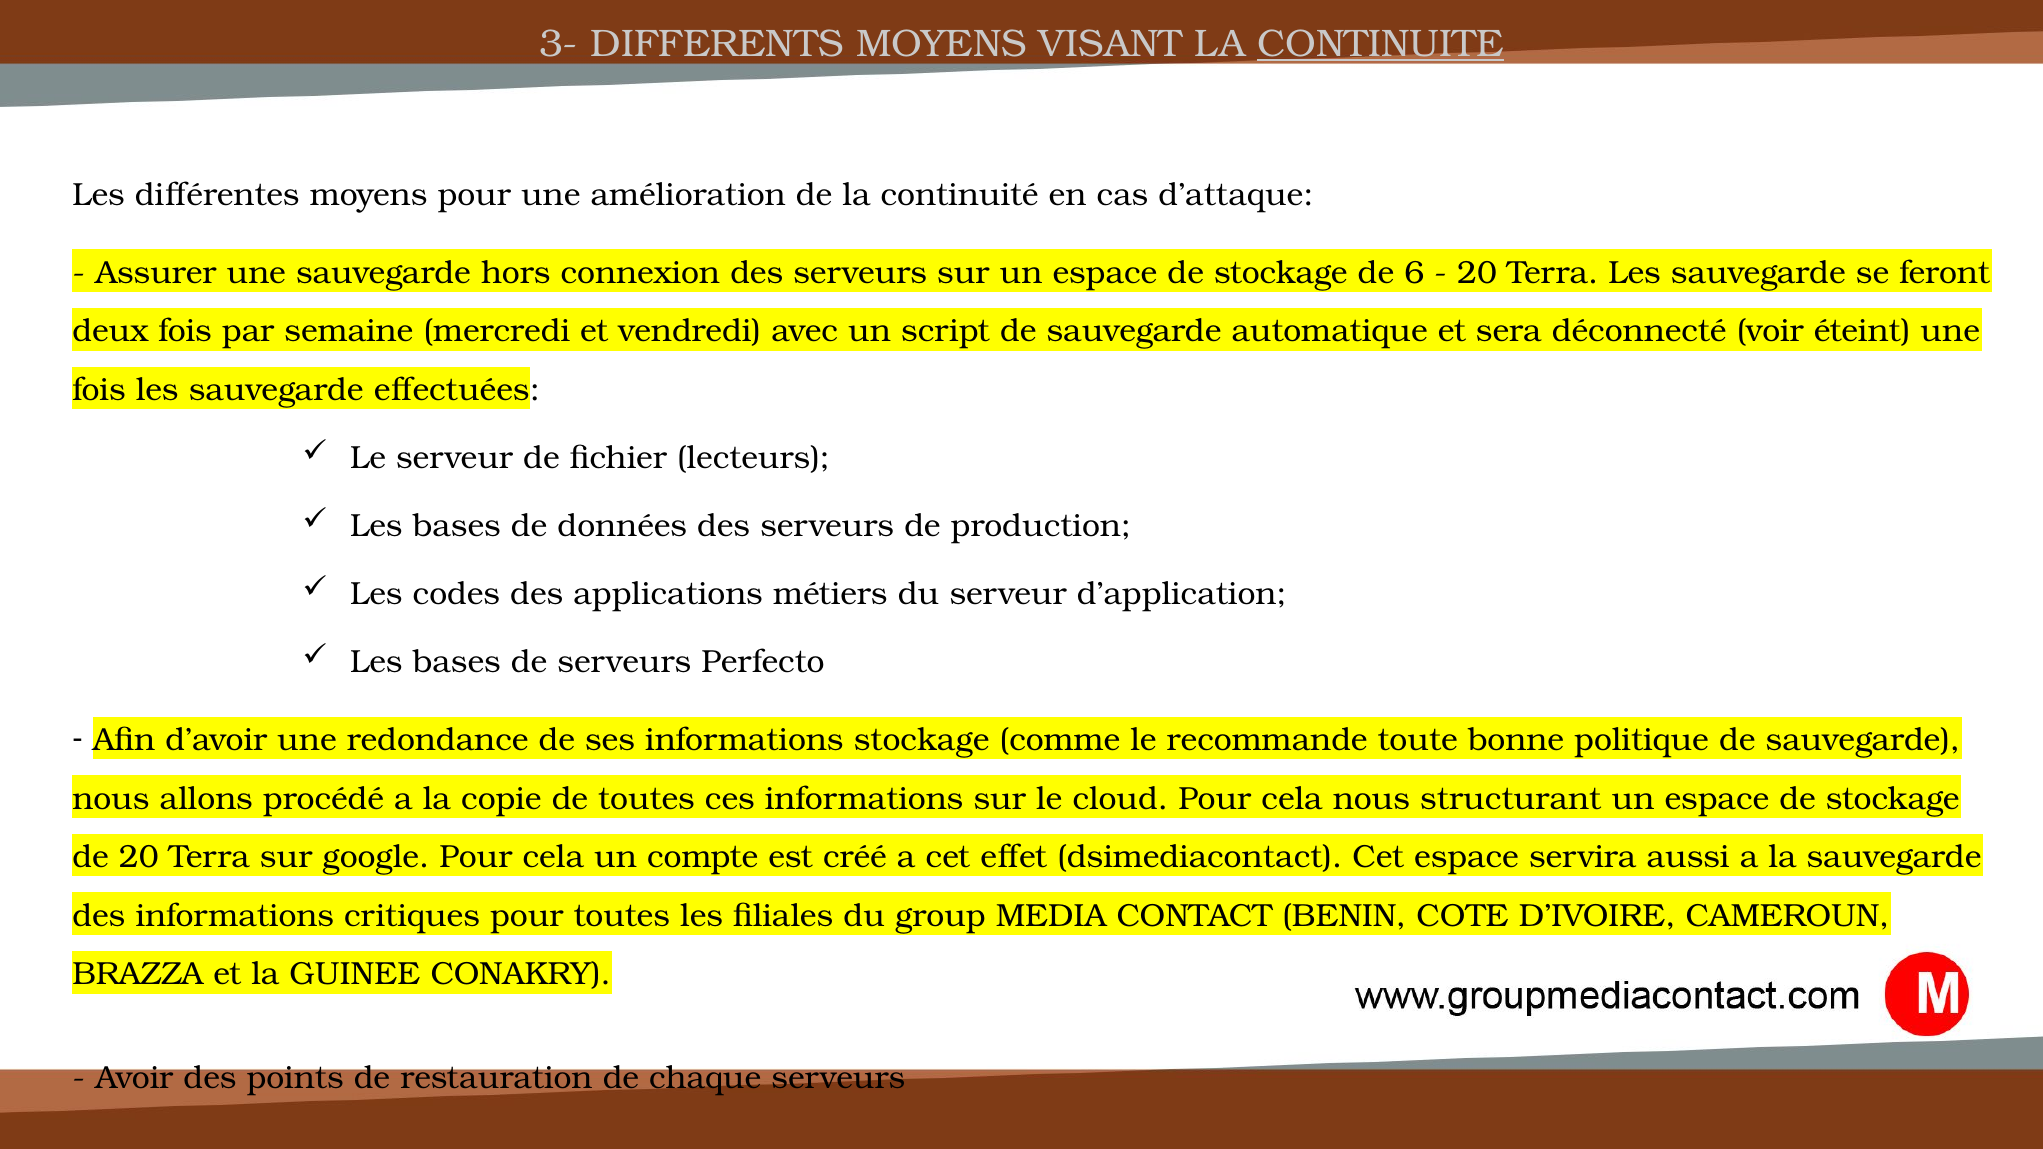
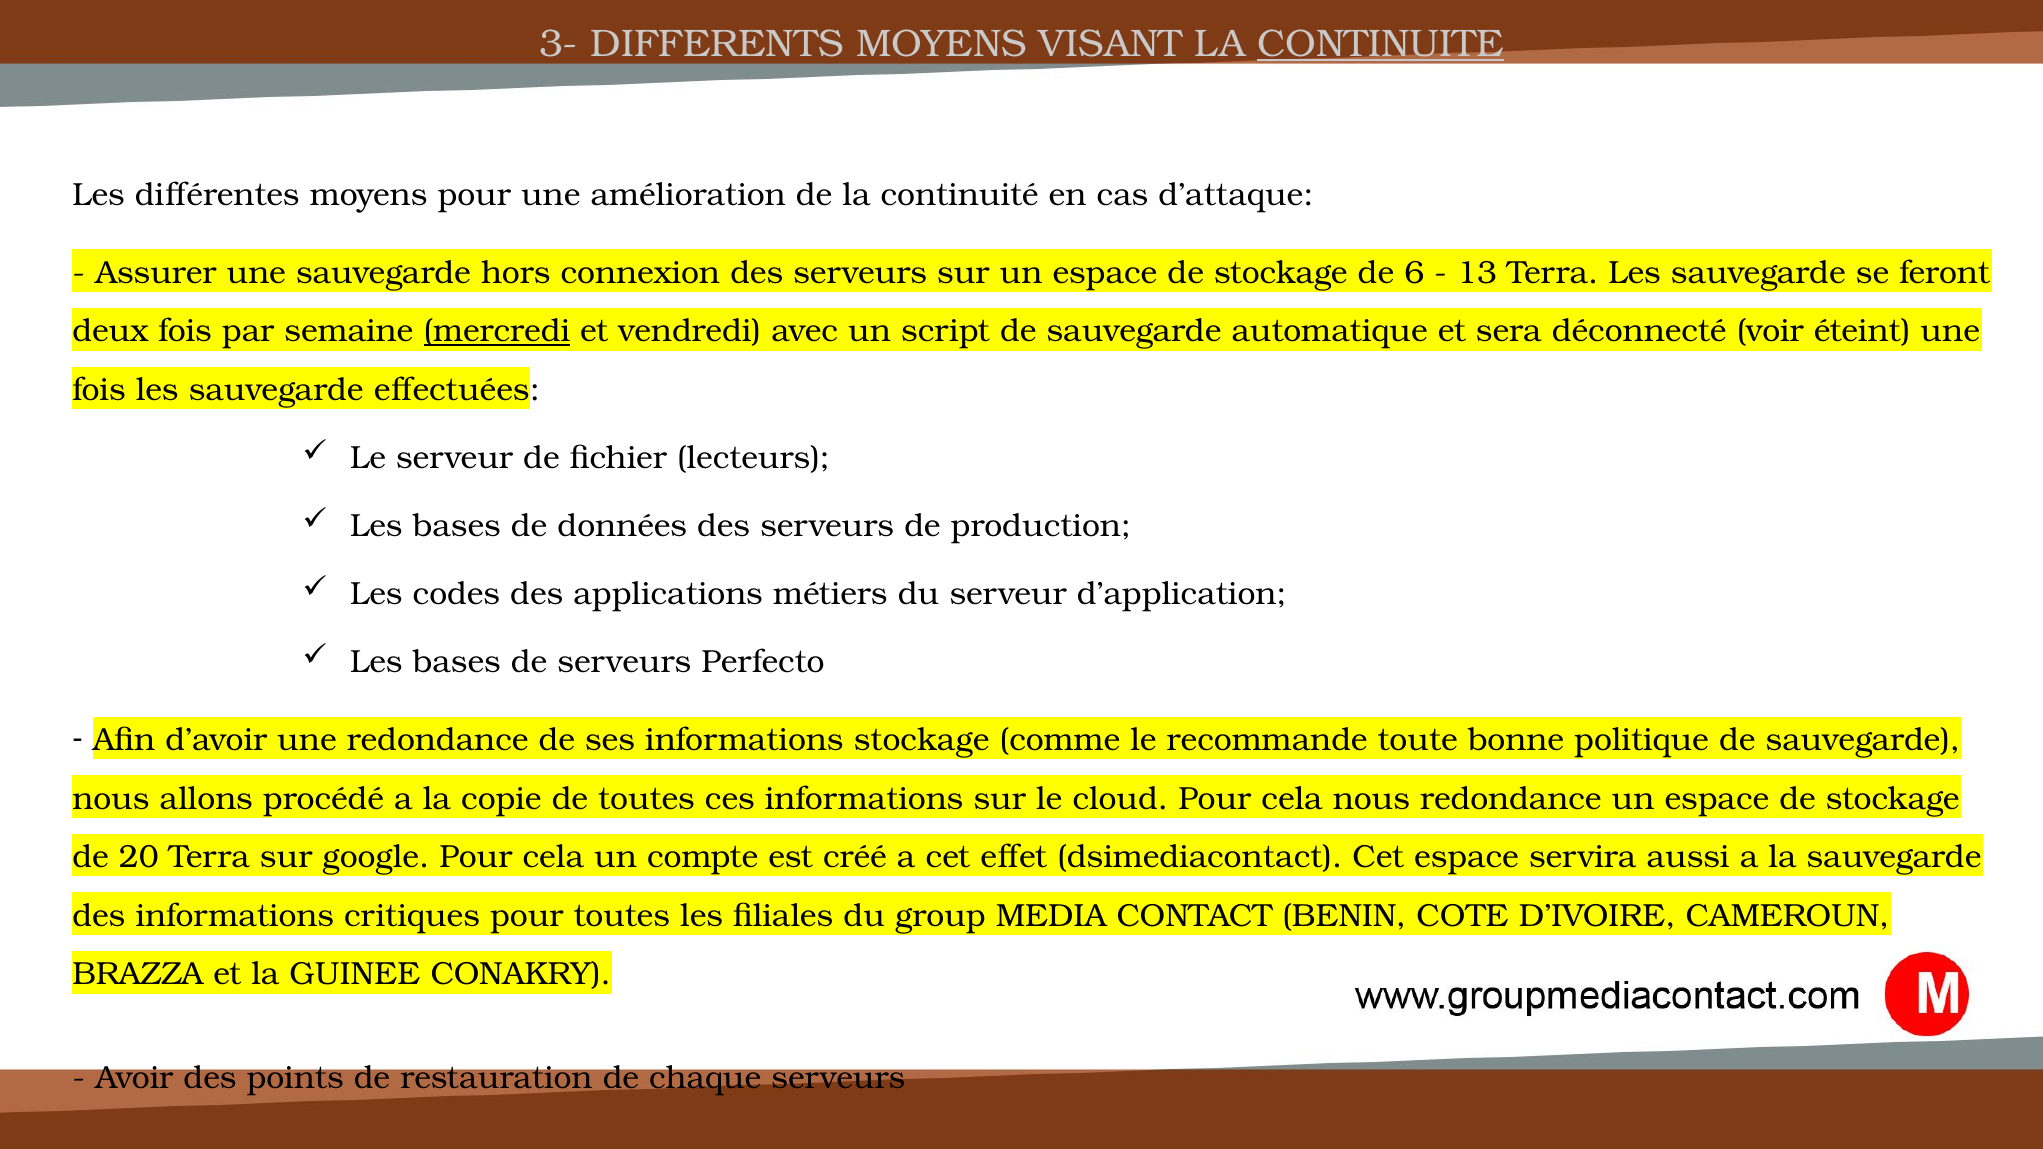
20 at (1477, 273): 20 -> 13
mercredi underline: none -> present
nous structurant: structurant -> redondance
